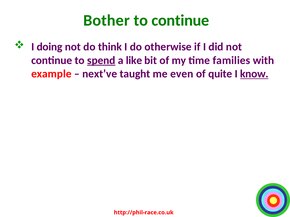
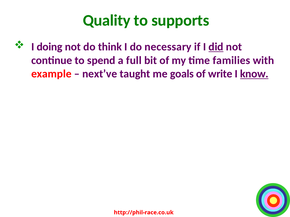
Bother: Bother -> Quality
to continue: continue -> supports
otherwise: otherwise -> necessary
did underline: none -> present
spend underline: present -> none
like: like -> full
even: even -> goals
quite: quite -> write
